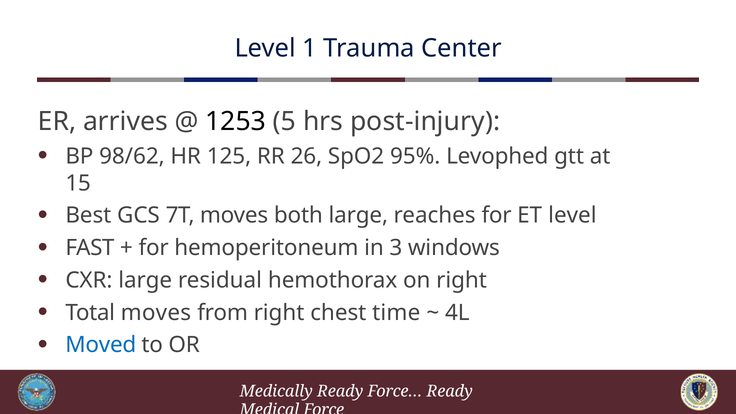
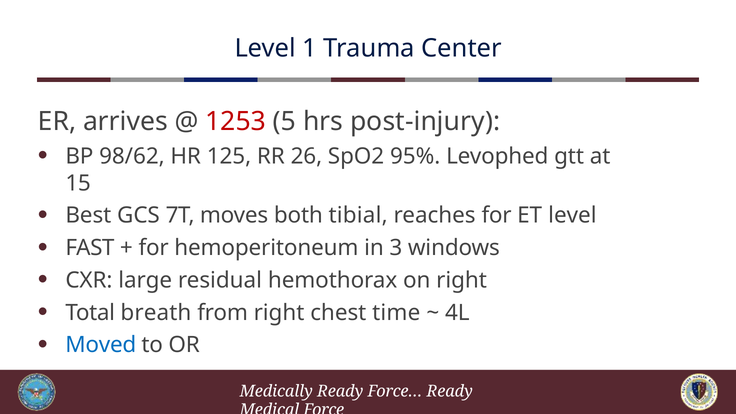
1253 colour: black -> red
both large: large -> tibial
Total moves: moves -> breath
